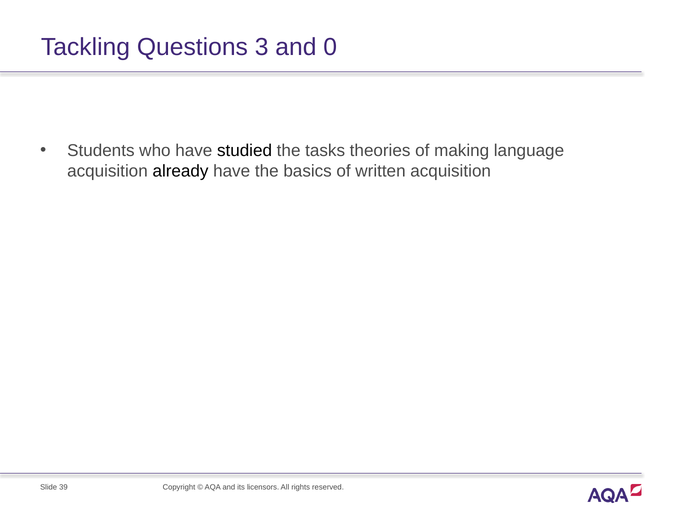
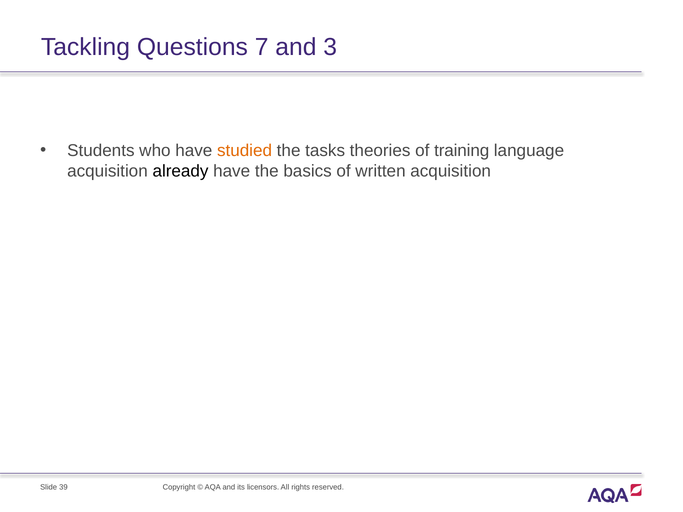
3: 3 -> 7
0: 0 -> 3
studied colour: black -> orange
making: making -> training
